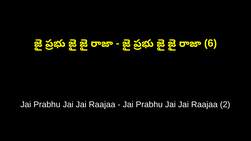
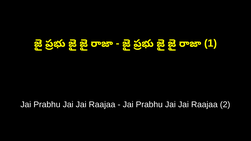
6: 6 -> 1
